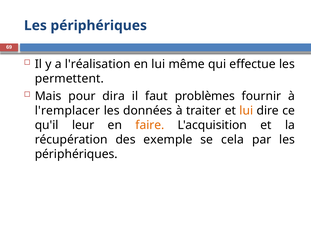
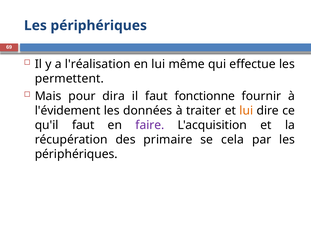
problèmes: problèmes -> fonctionne
l'remplacer: l'remplacer -> l'évidement
qu'il leur: leur -> faut
faire colour: orange -> purple
exemple: exemple -> primaire
